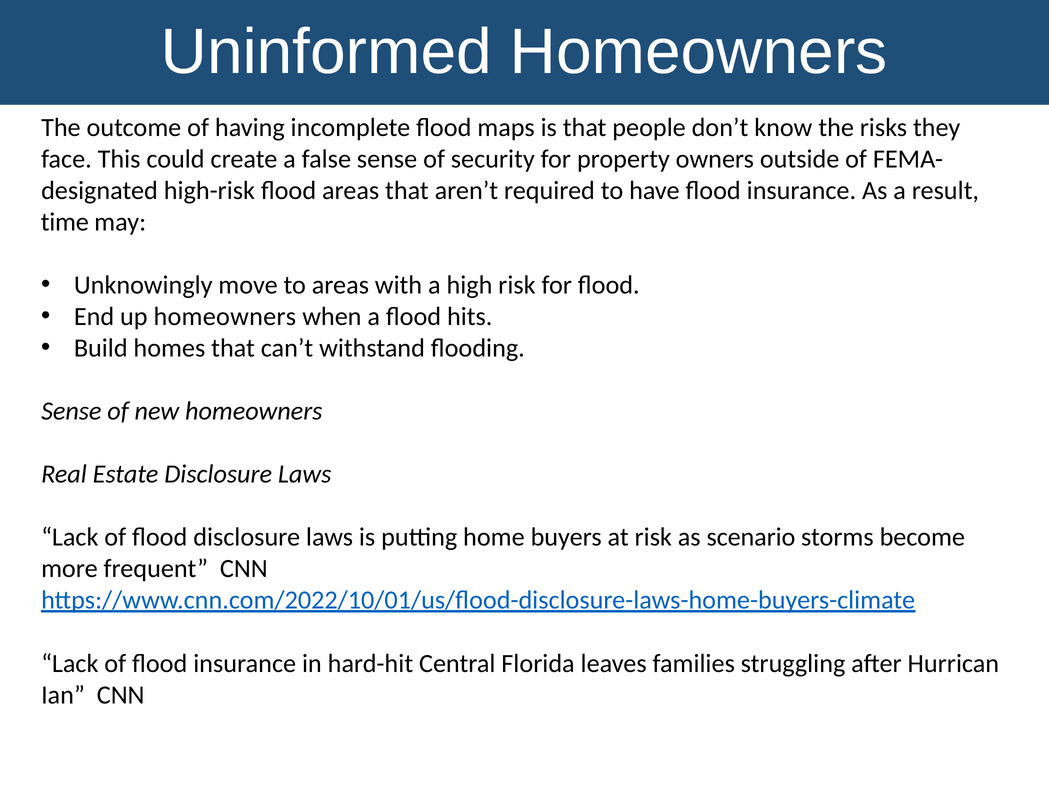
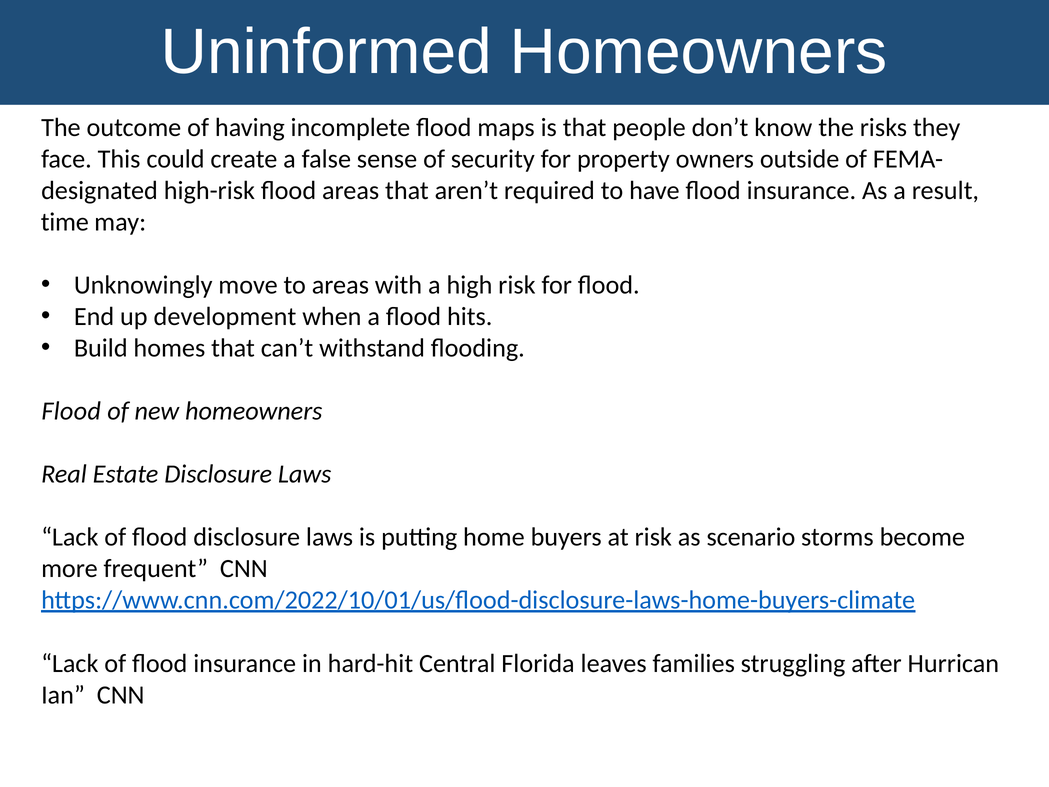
up homeowners: homeowners -> development
Sense at (71, 411): Sense -> Flood
